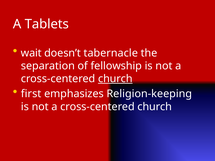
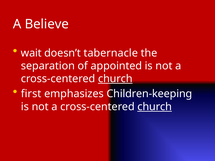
Tablets: Tablets -> Believe
fellowship: fellowship -> appointed
Religion-keeping: Religion-keeping -> Children-keeping
church at (155, 107) underline: none -> present
